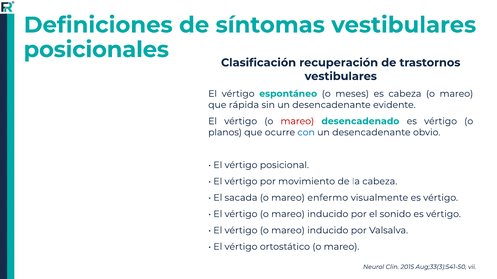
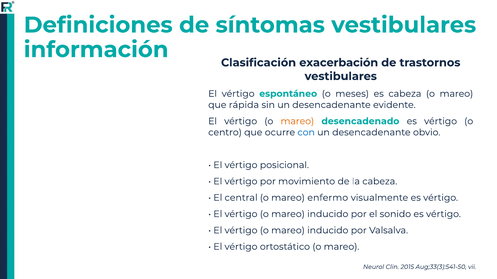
posicionales: posicionales -> información
recuperación: recuperación -> exacerbación
mareo at (297, 121) colour: red -> orange
planos: planos -> centro
sacada: sacada -> central
